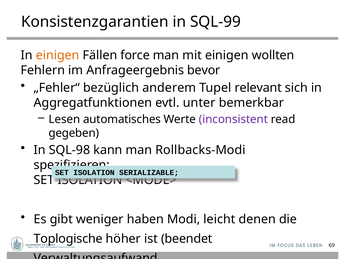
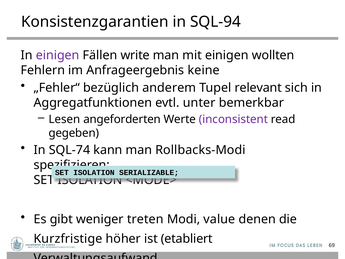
SQL-99: SQL-99 -> SQL-94
einigen at (58, 55) colour: orange -> purple
force: force -> write
bevor: bevor -> keine
automatisches: automatisches -> angeforderten
SQL-98: SQL-98 -> SQL-74
haben: haben -> treten
leicht: leicht -> value
Toplogische: Toplogische -> Kurzfristige
beendet: beendet -> etabliert
